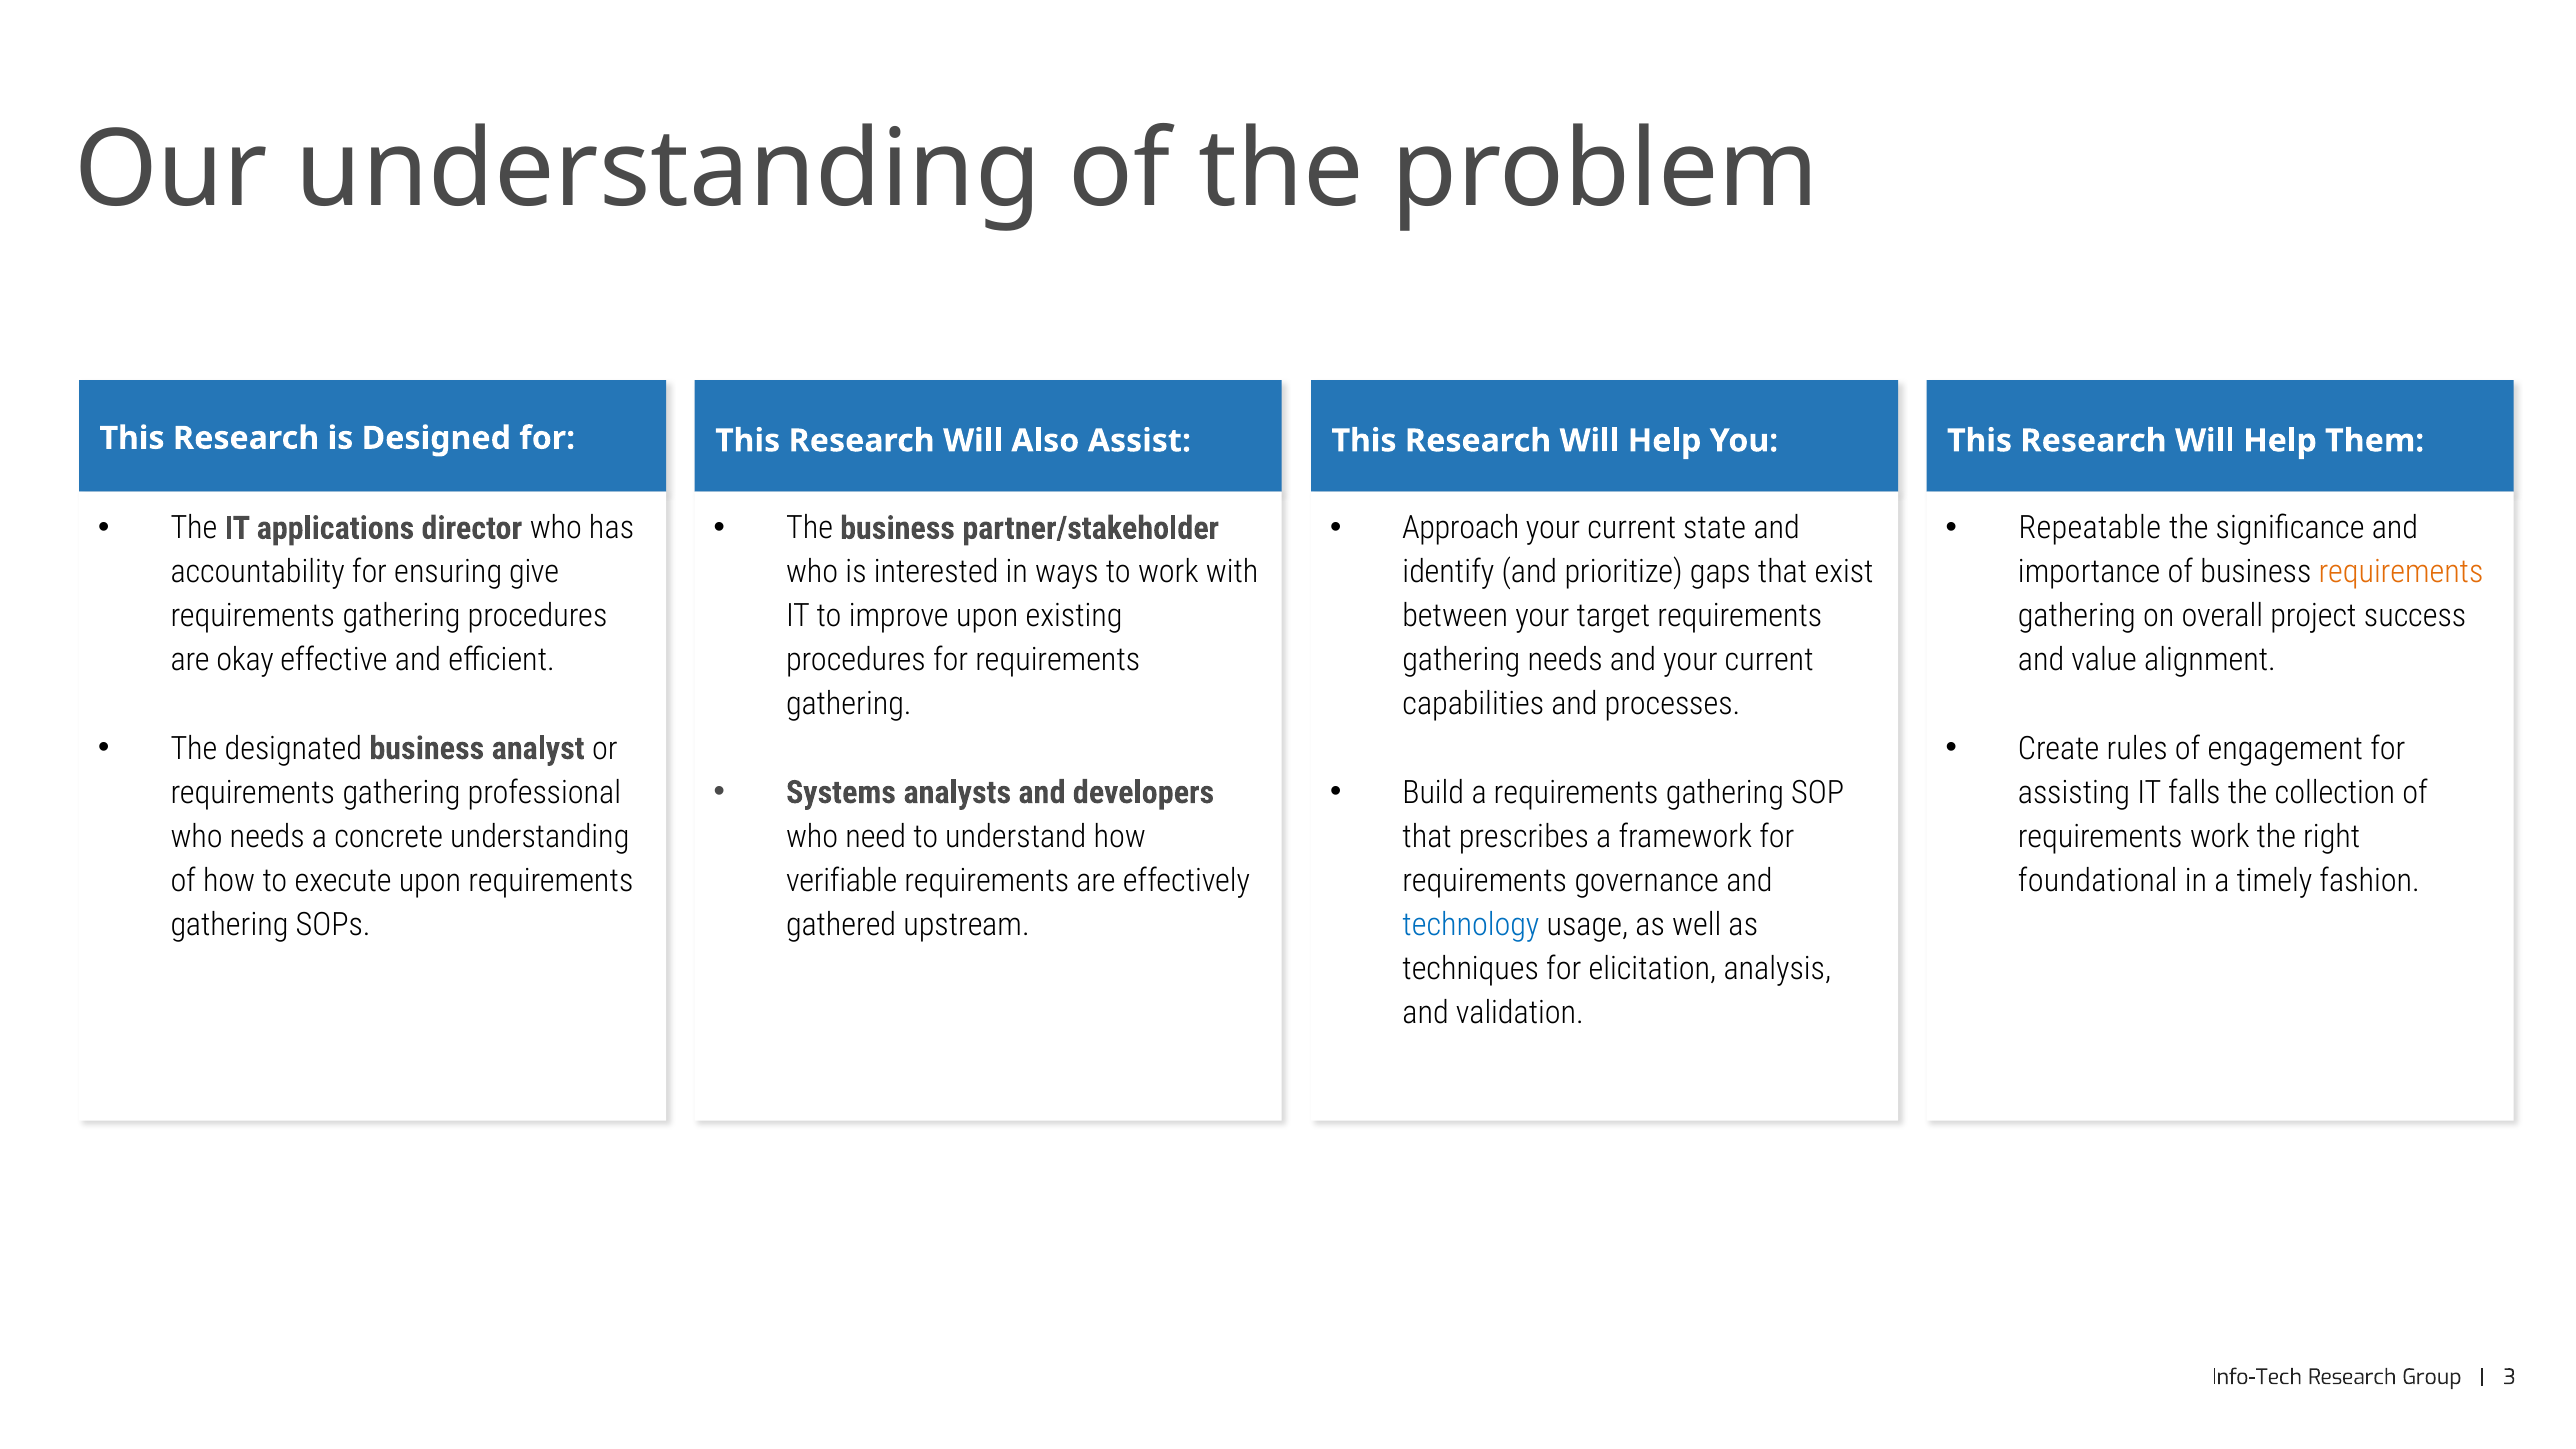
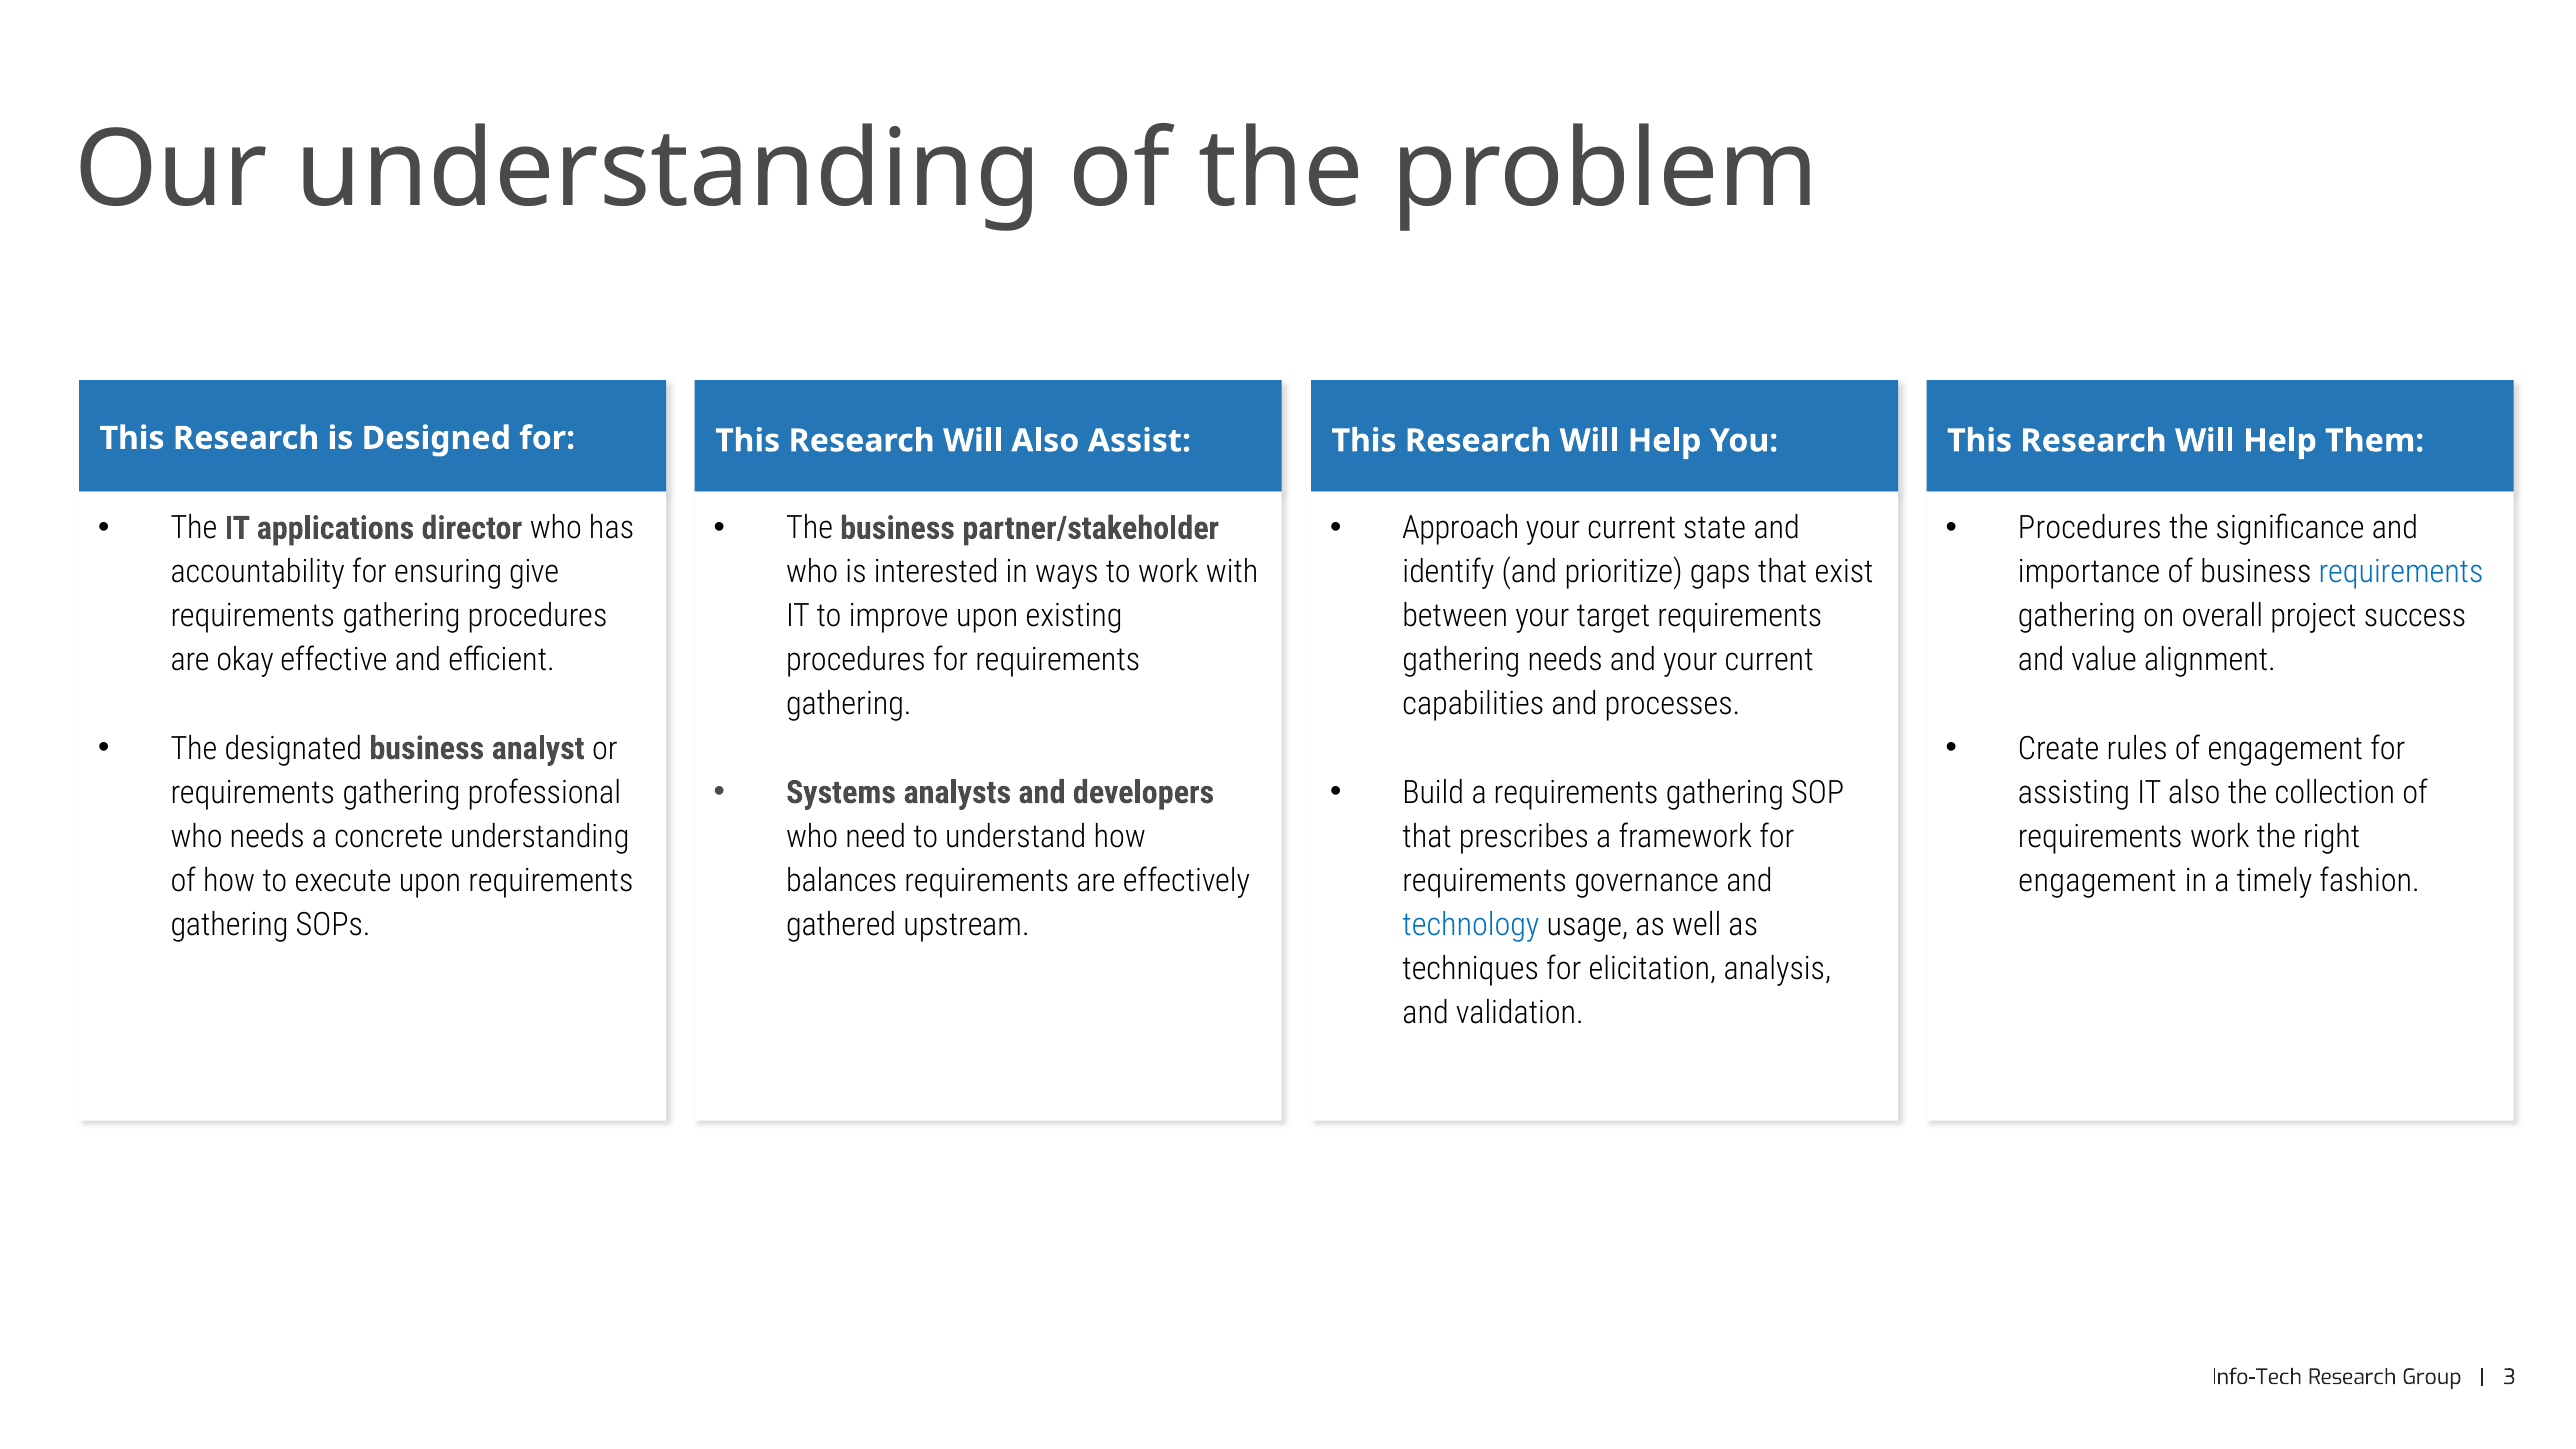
Repeatable at (2090, 528): Repeatable -> Procedures
requirements at (2401, 572) colour: orange -> blue
IT falls: falls -> also
verifiable: verifiable -> balances
foundational at (2098, 880): foundational -> engagement
